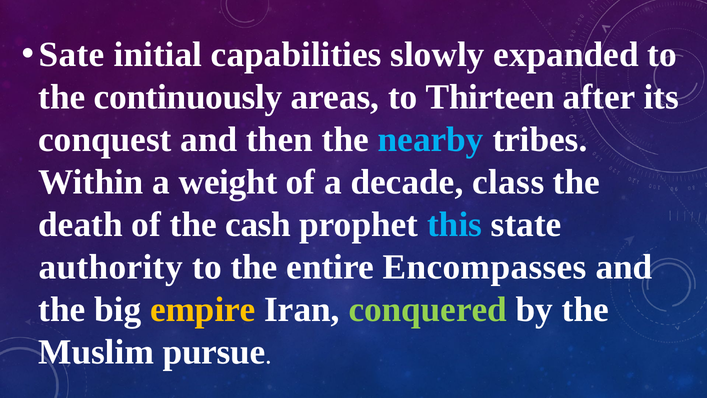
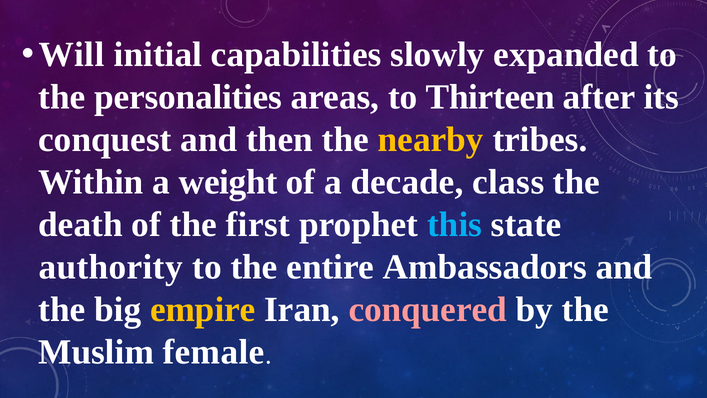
Sate: Sate -> Will
continuously: continuously -> personalities
nearby colour: light blue -> yellow
cash: cash -> first
Encompasses: Encompasses -> Ambassadors
conquered colour: light green -> pink
pursue: pursue -> female
